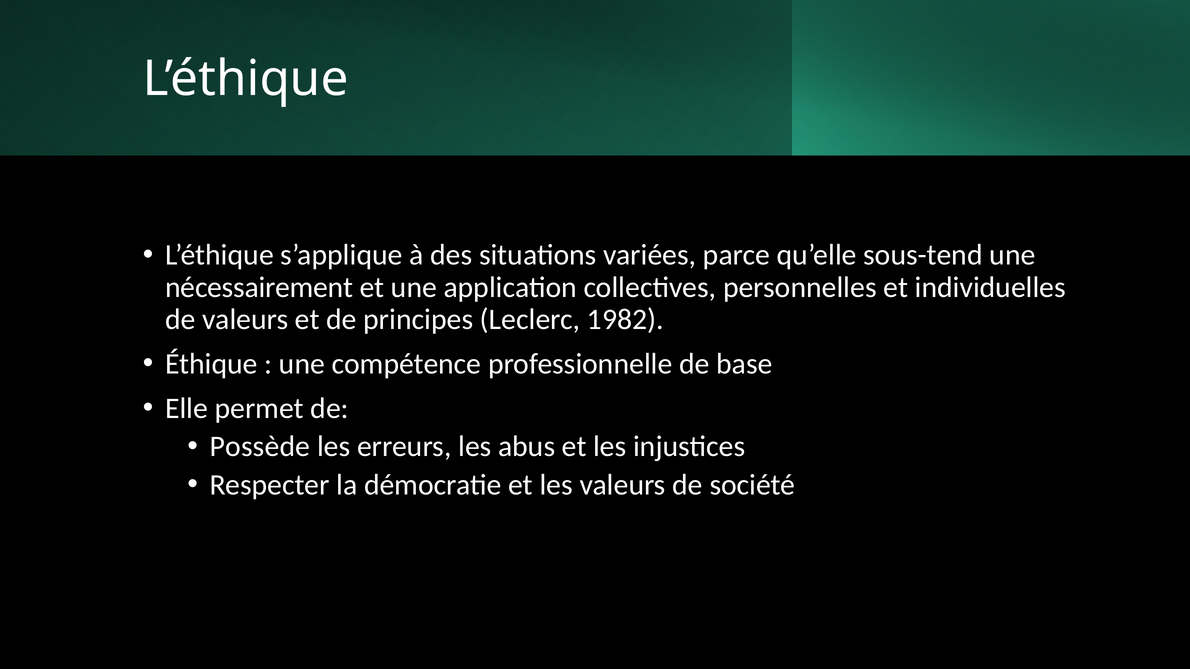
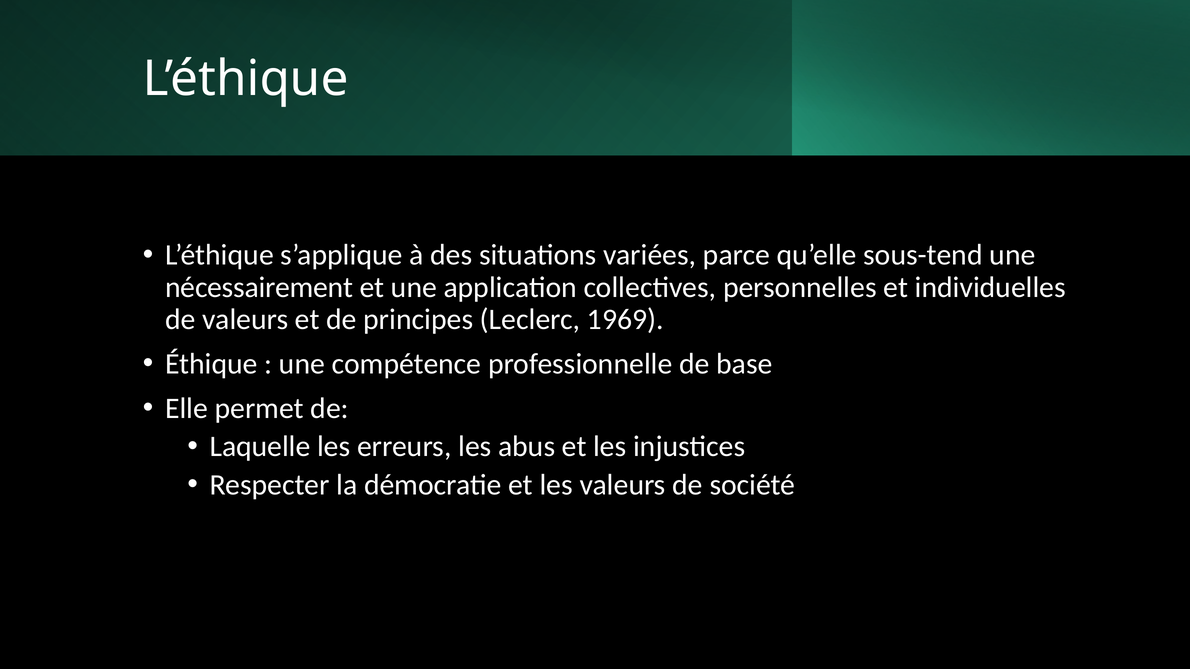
1982: 1982 -> 1969
Possède: Possède -> Laquelle
